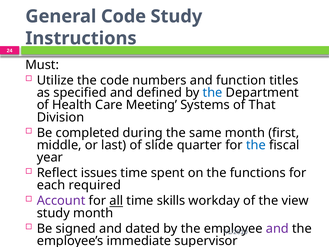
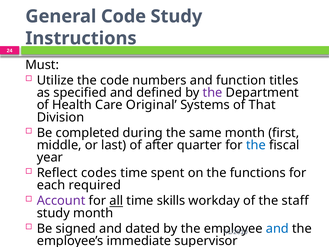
the at (213, 93) colour: blue -> purple
Meeting: Meeting -> Original
slide: slide -> after
issues: issues -> codes
view: view -> staff
and at (277, 228) colour: purple -> blue
